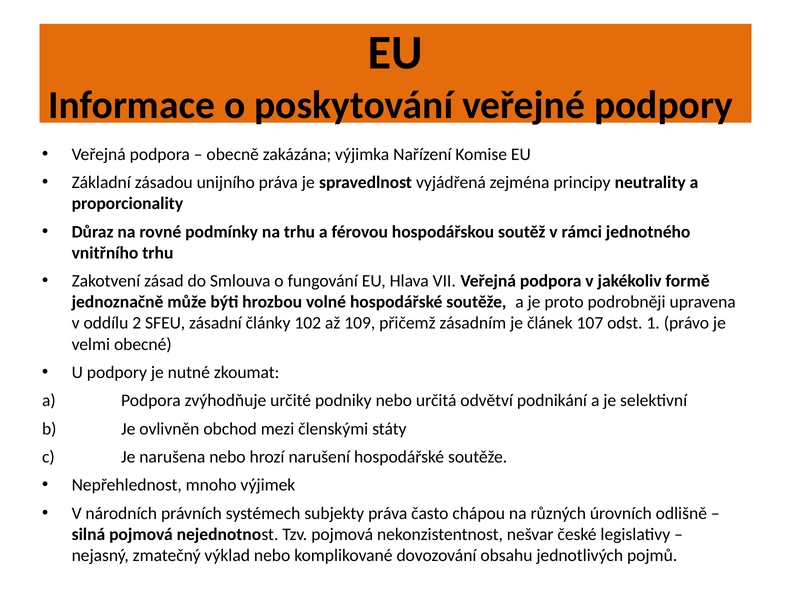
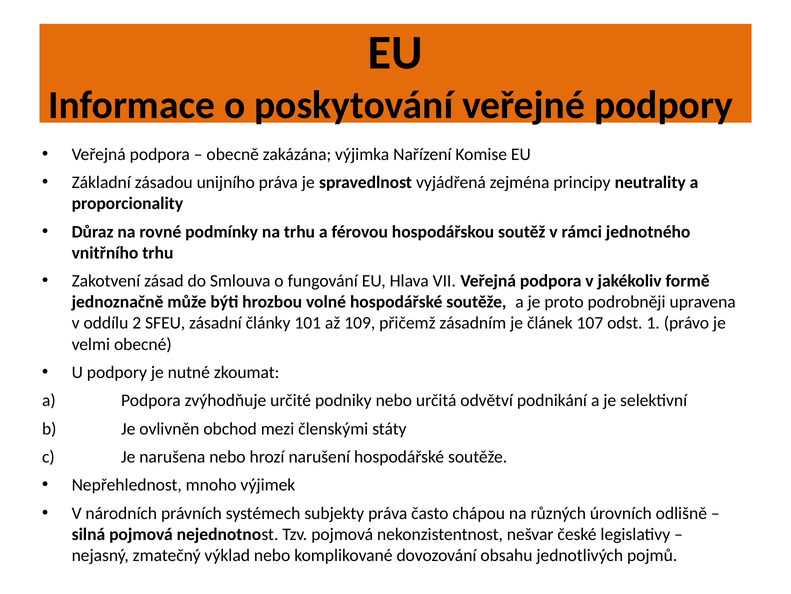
102: 102 -> 101
